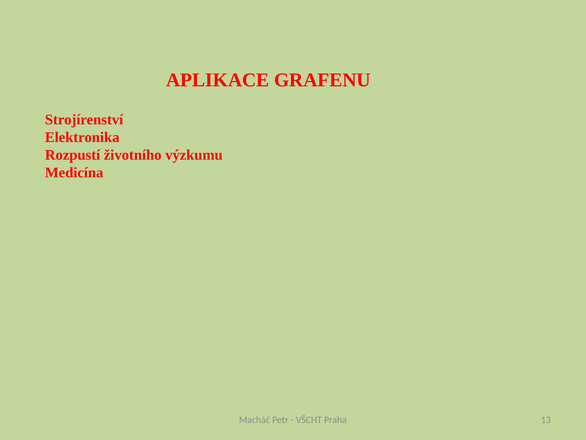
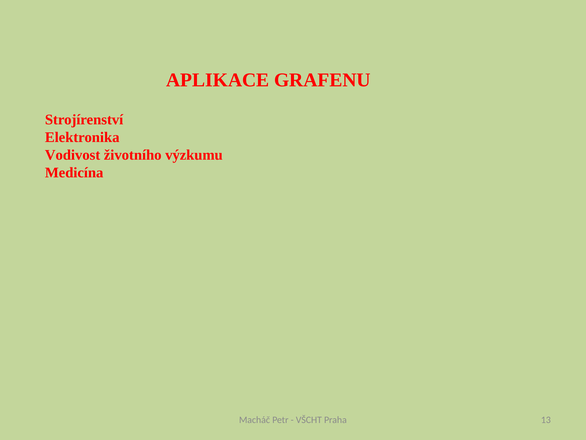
Rozpustí: Rozpustí -> Vodivost
